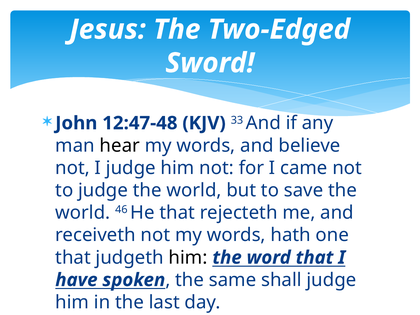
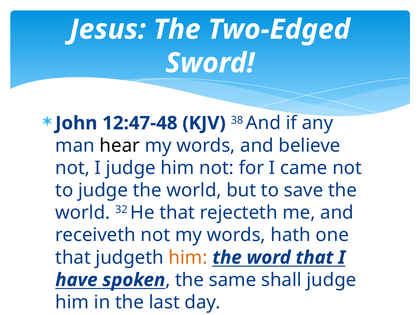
33: 33 -> 38
46: 46 -> 32
him at (188, 258) colour: black -> orange
